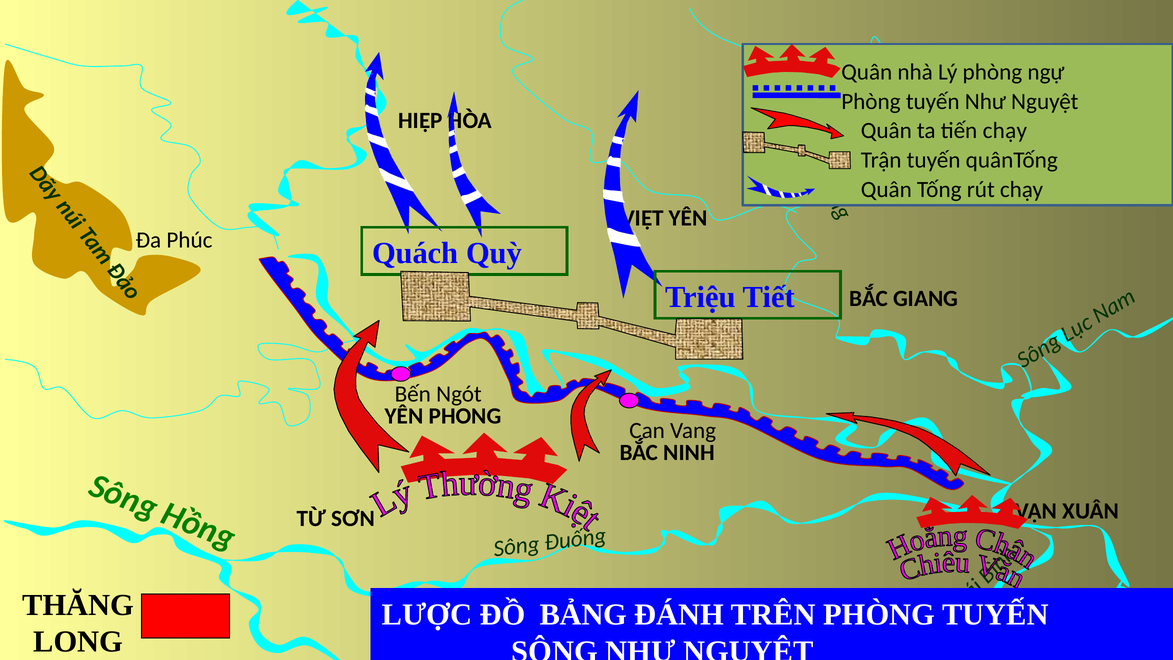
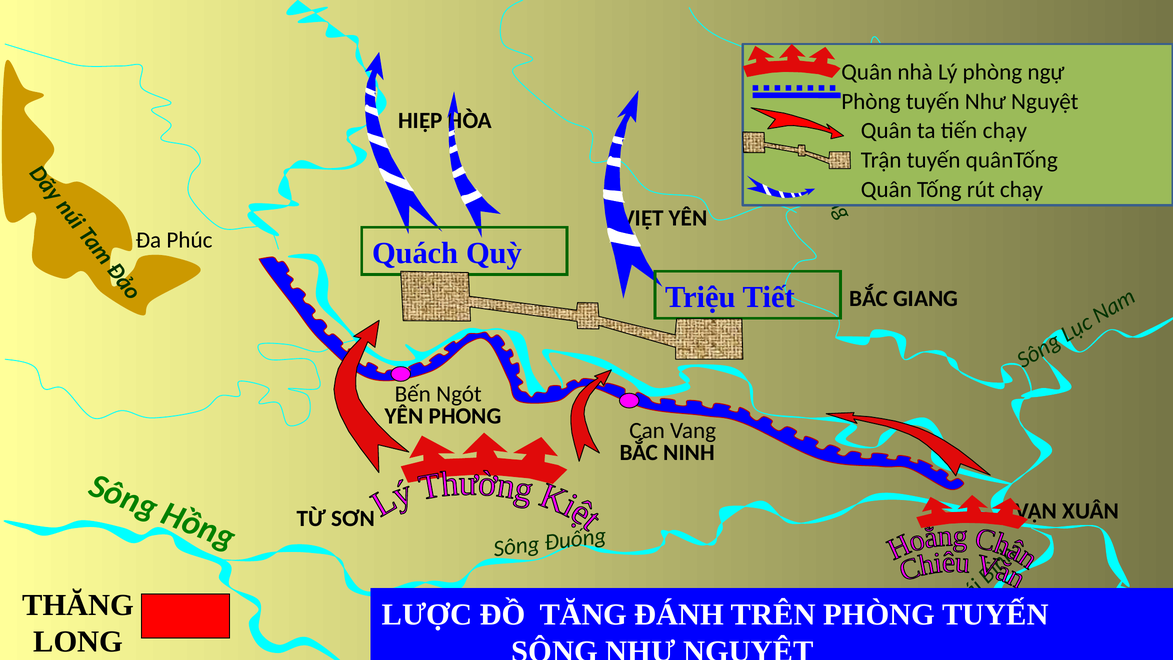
BẢNG: BẢNG -> TĂNG
